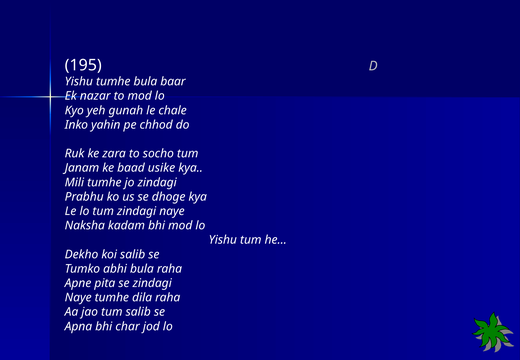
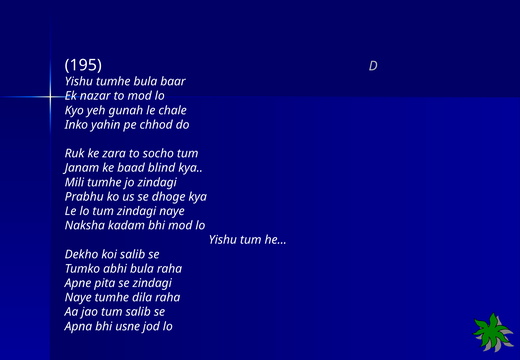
usike: usike -> blind
char: char -> usne
